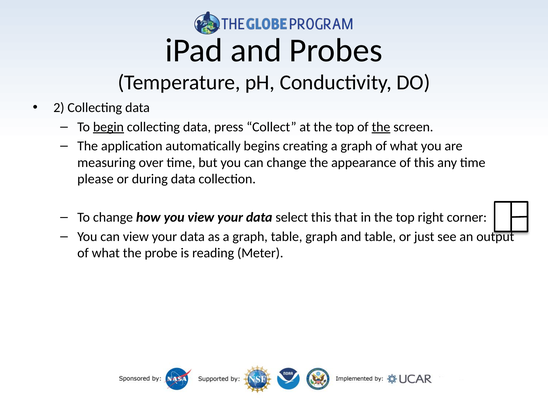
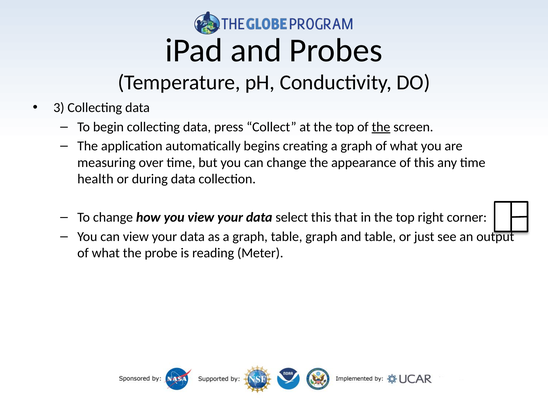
2: 2 -> 3
begin underline: present -> none
please: please -> health
